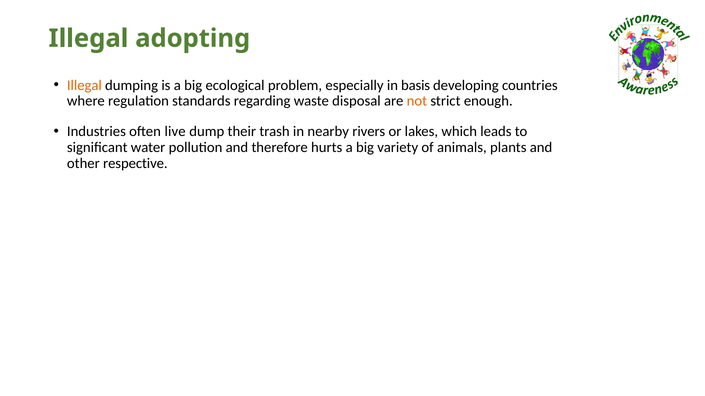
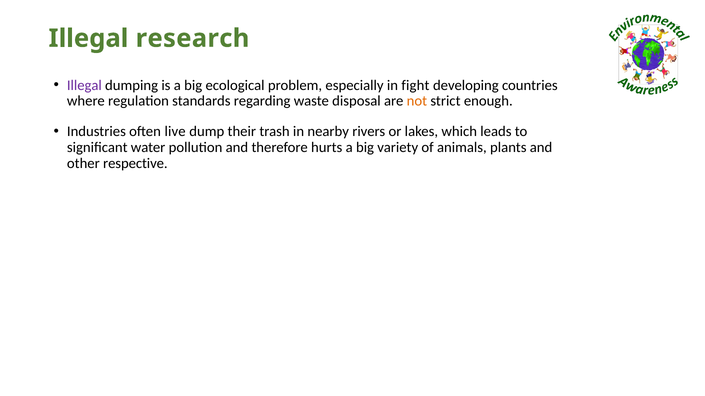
adopting: adopting -> research
Illegal at (84, 85) colour: orange -> purple
basis: basis -> fight
